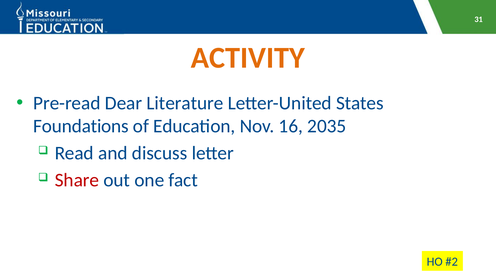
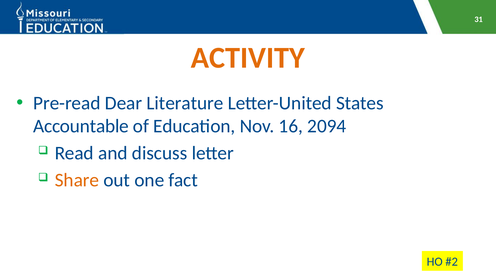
Foundations: Foundations -> Accountable
2035: 2035 -> 2094
Share colour: red -> orange
